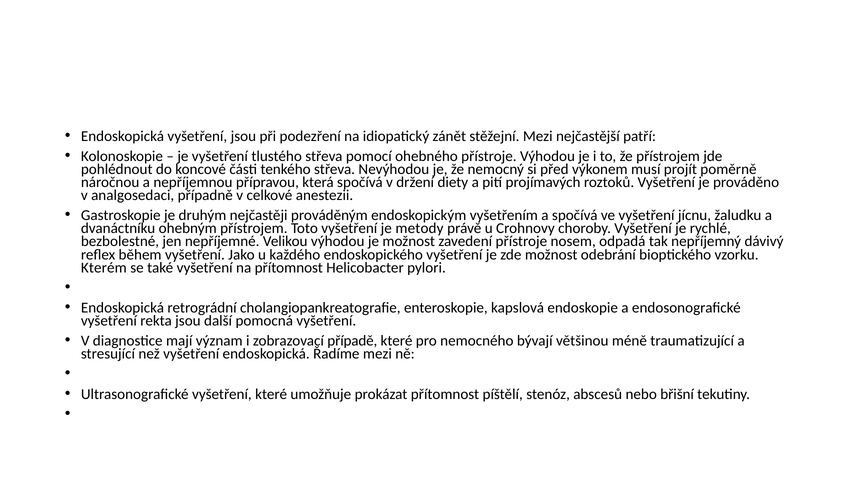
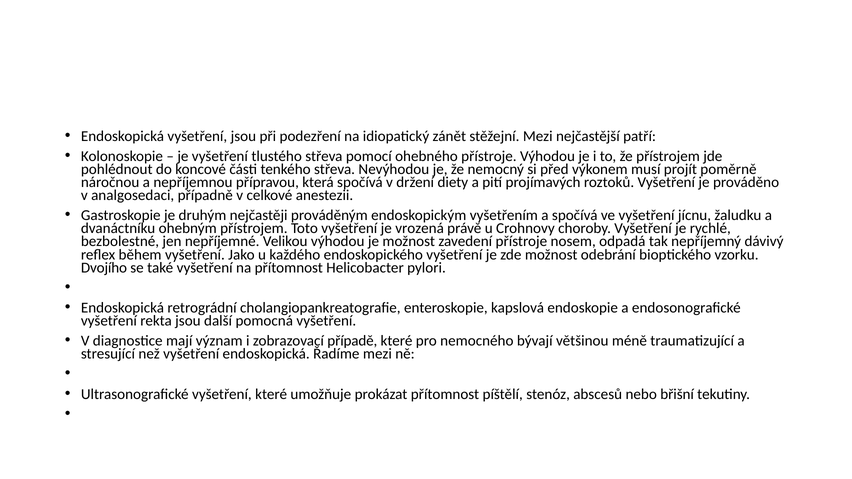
metody: metody -> vrozená
Kterém: Kterém -> Dvojího
